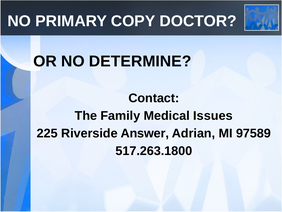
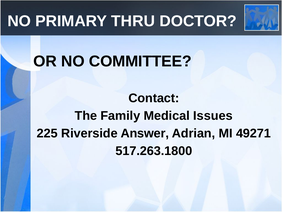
COPY: COPY -> THRU
DETERMINE: DETERMINE -> COMMITTEE
97589: 97589 -> 49271
